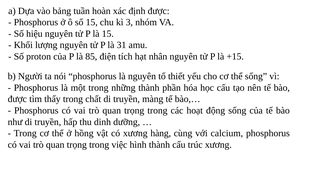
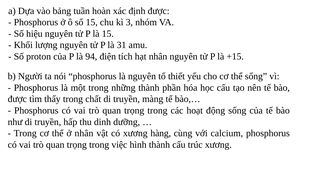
85: 85 -> 94
ở hồng: hồng -> nhân
